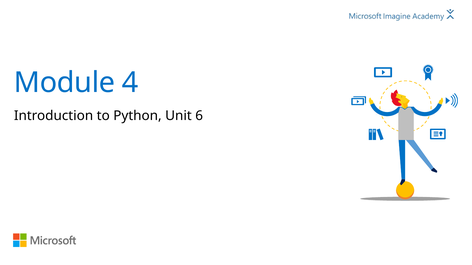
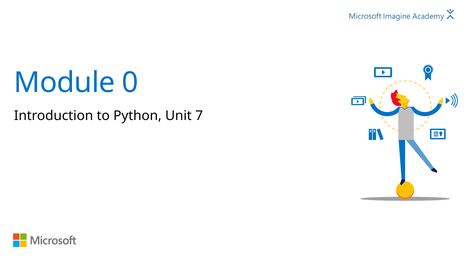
4: 4 -> 0
6: 6 -> 7
